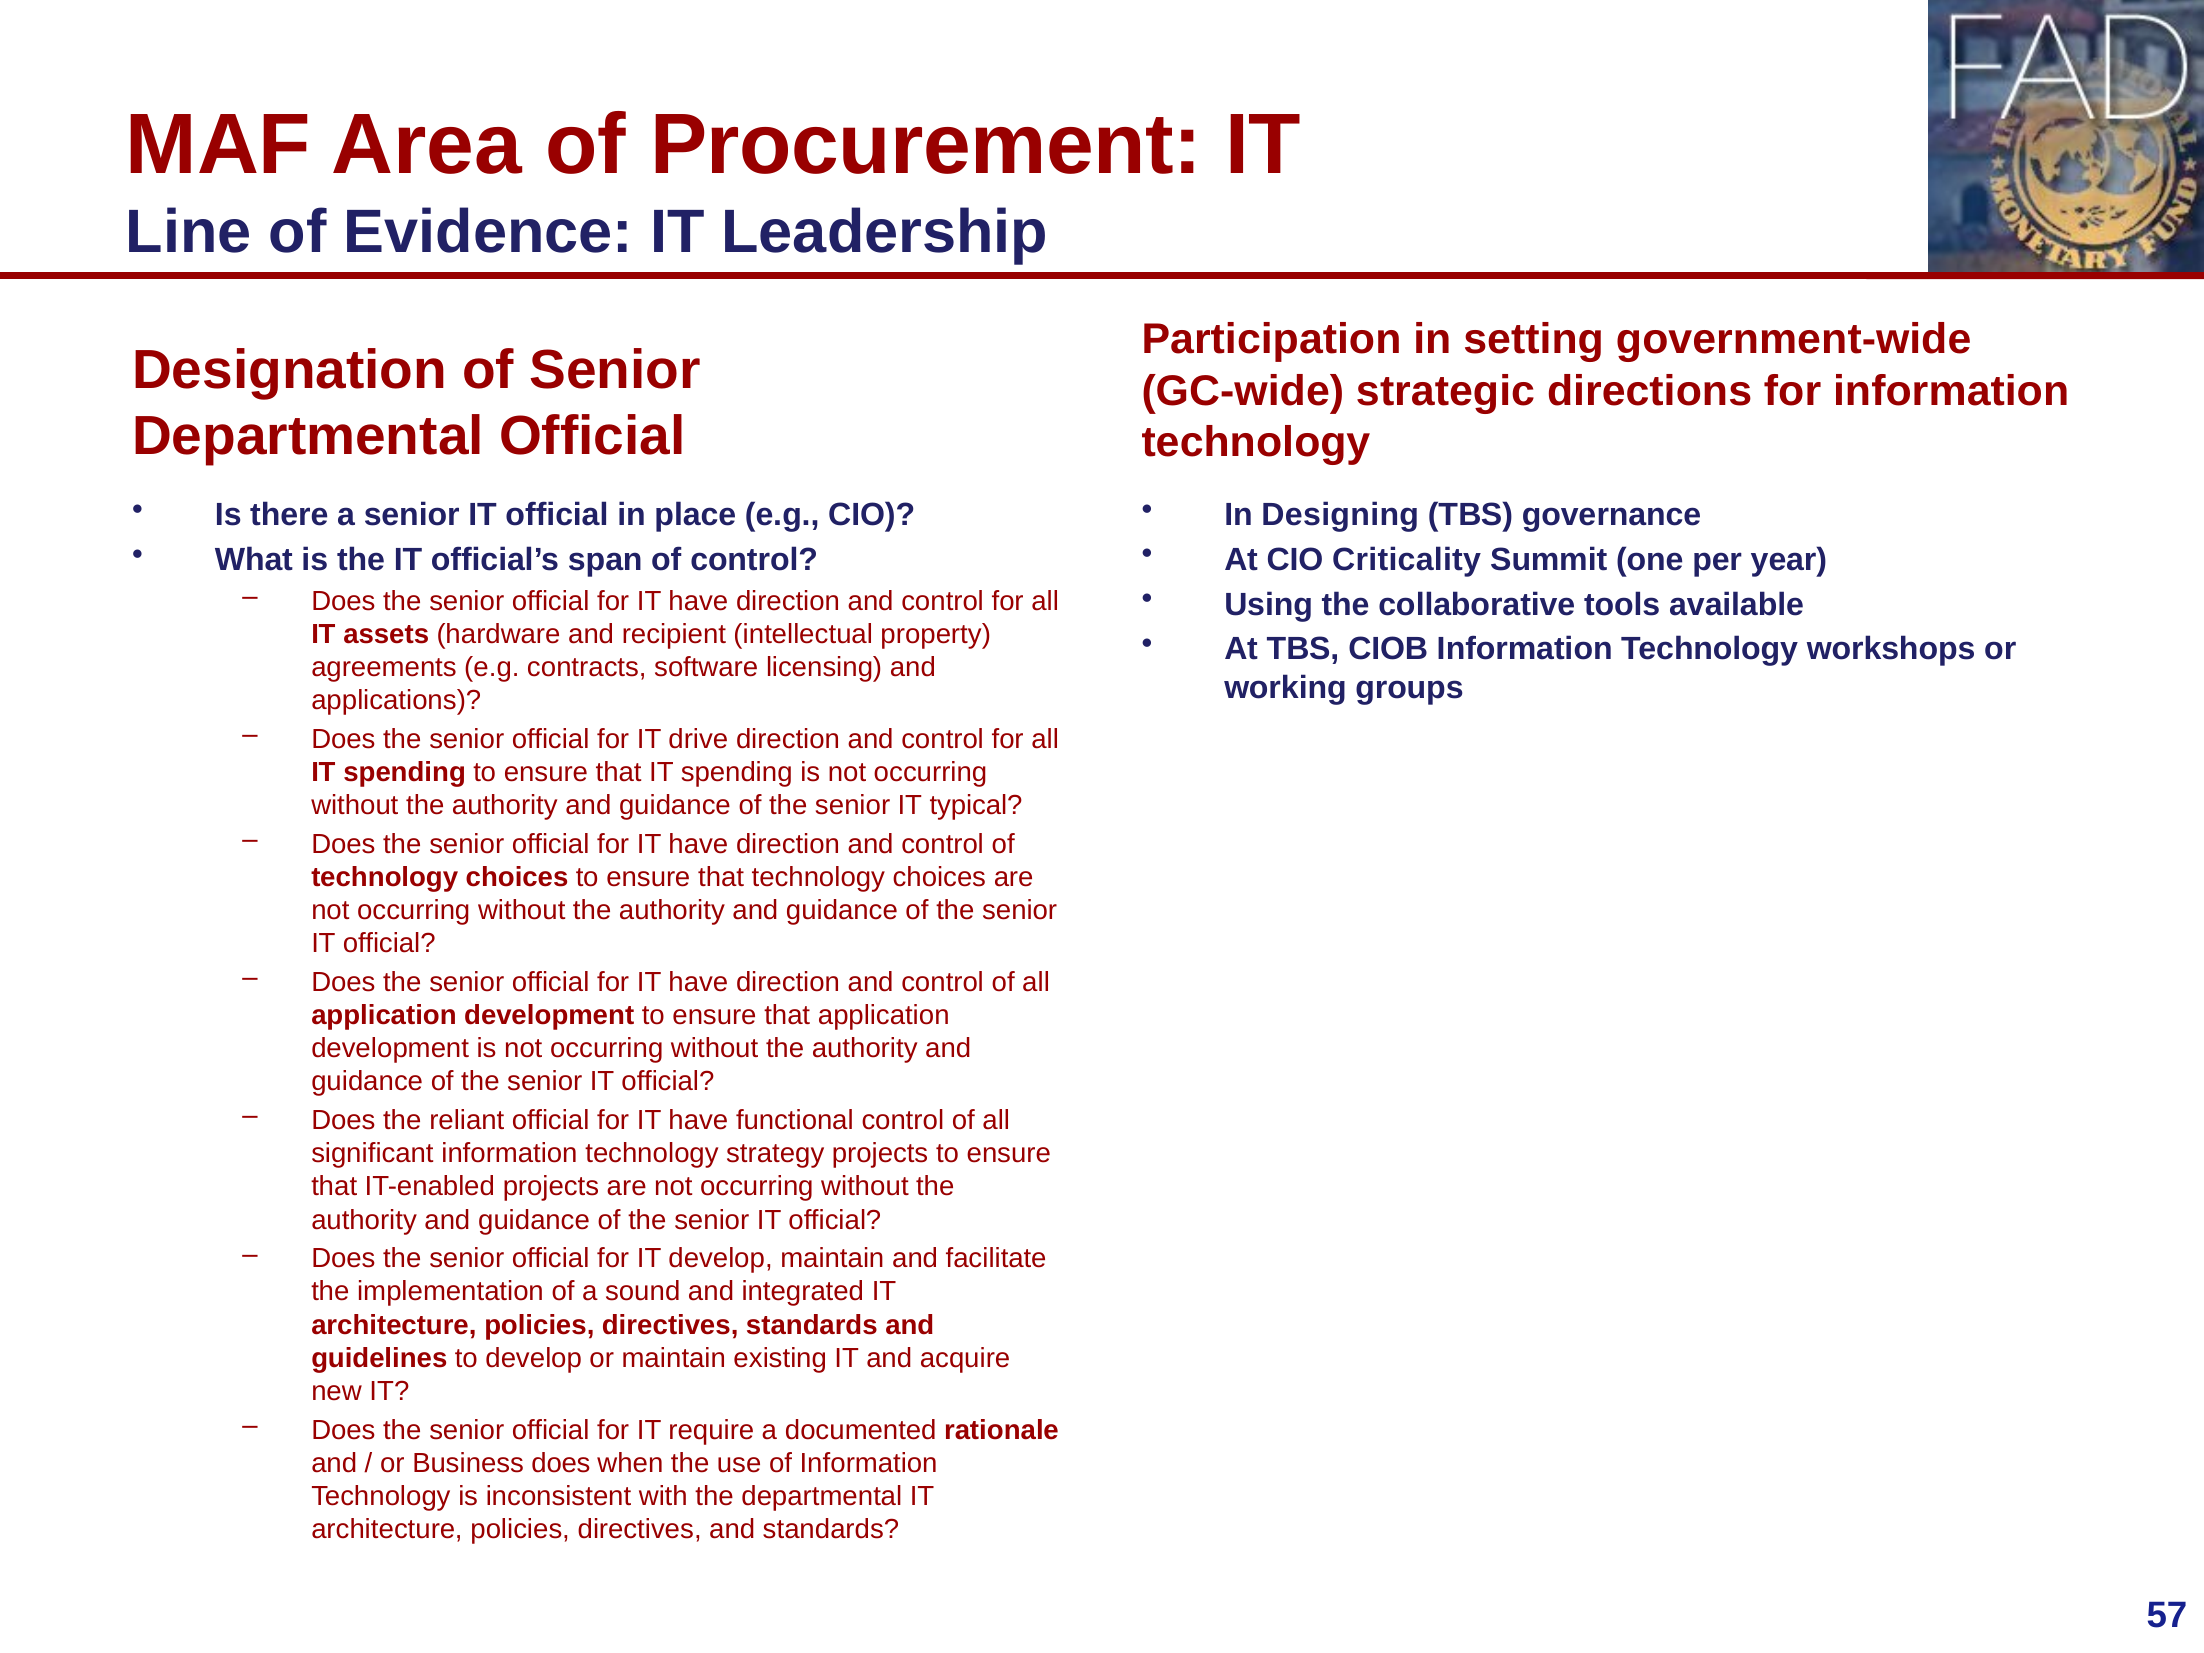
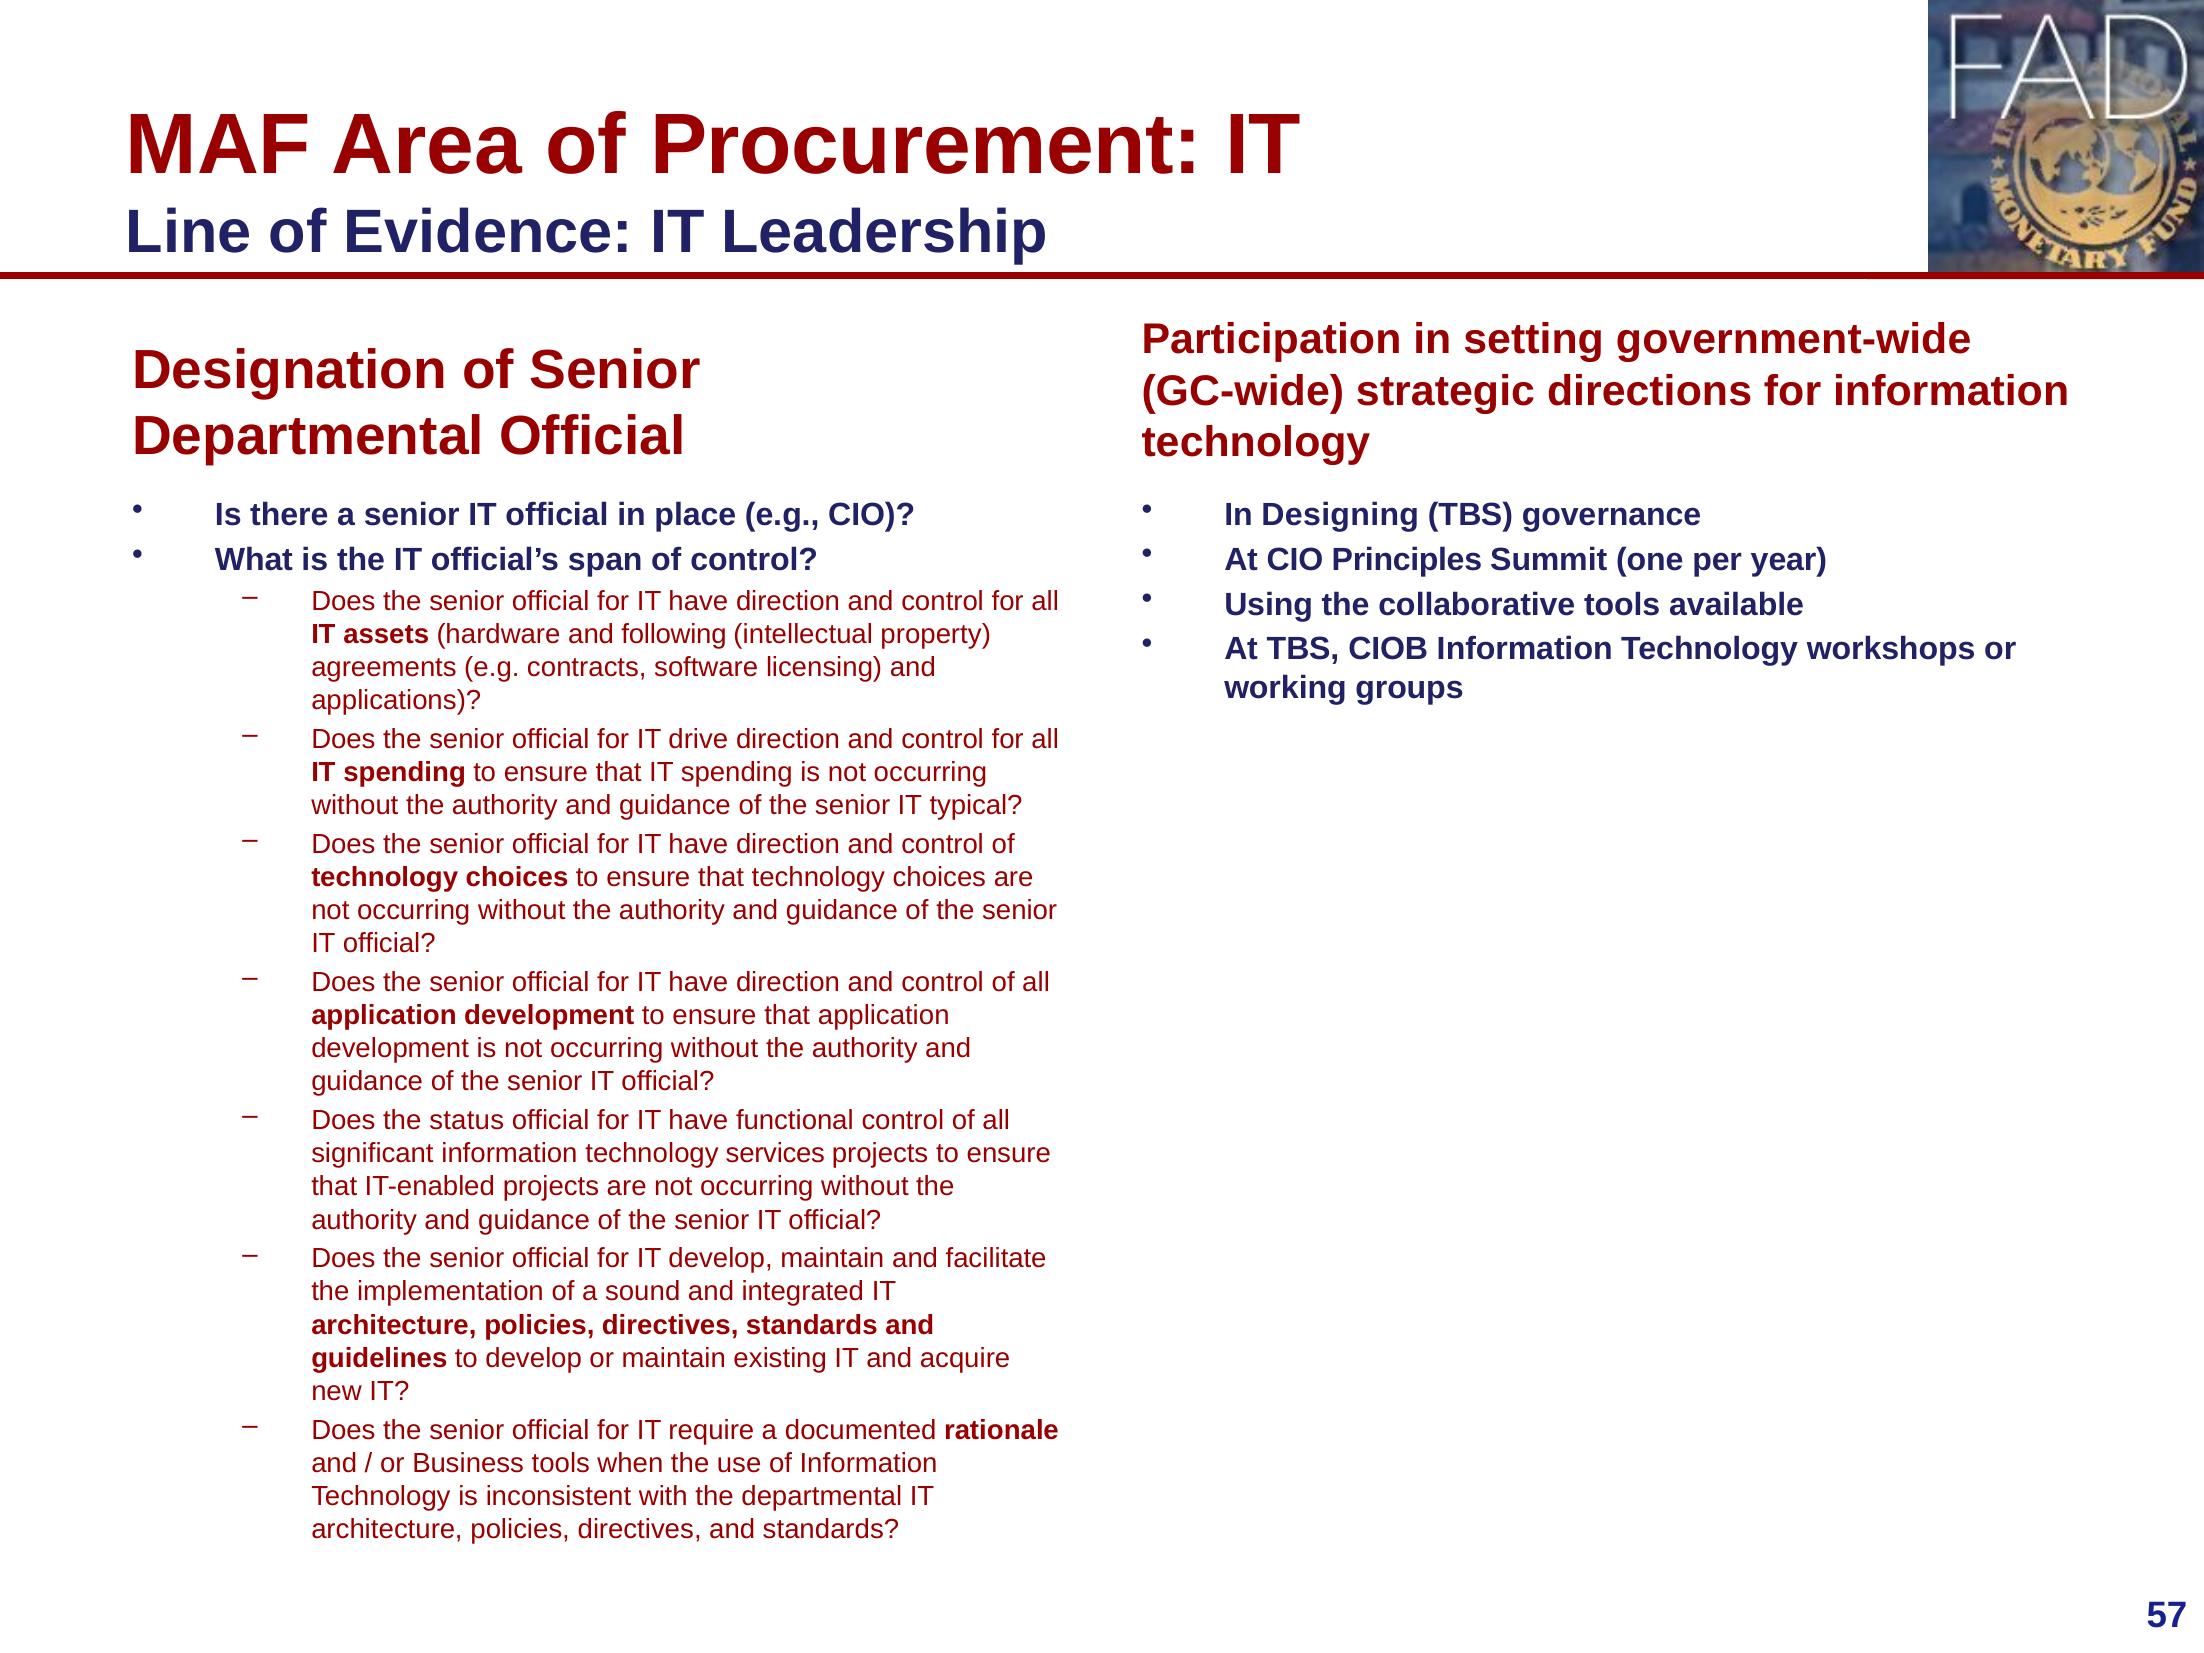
Criticality: Criticality -> Principles
recipient: recipient -> following
reliant: reliant -> status
strategy: strategy -> services
Business does: does -> tools
